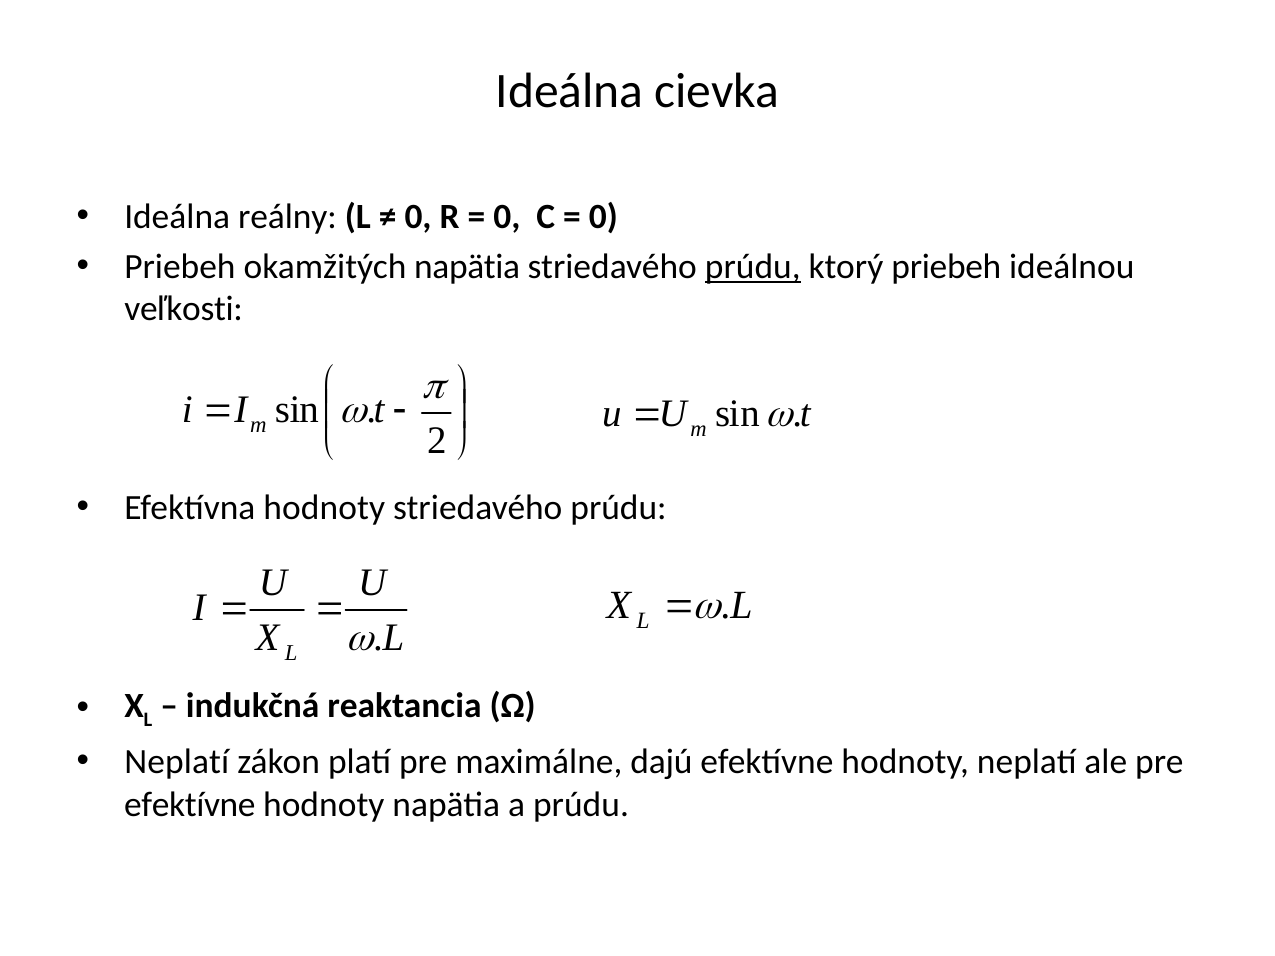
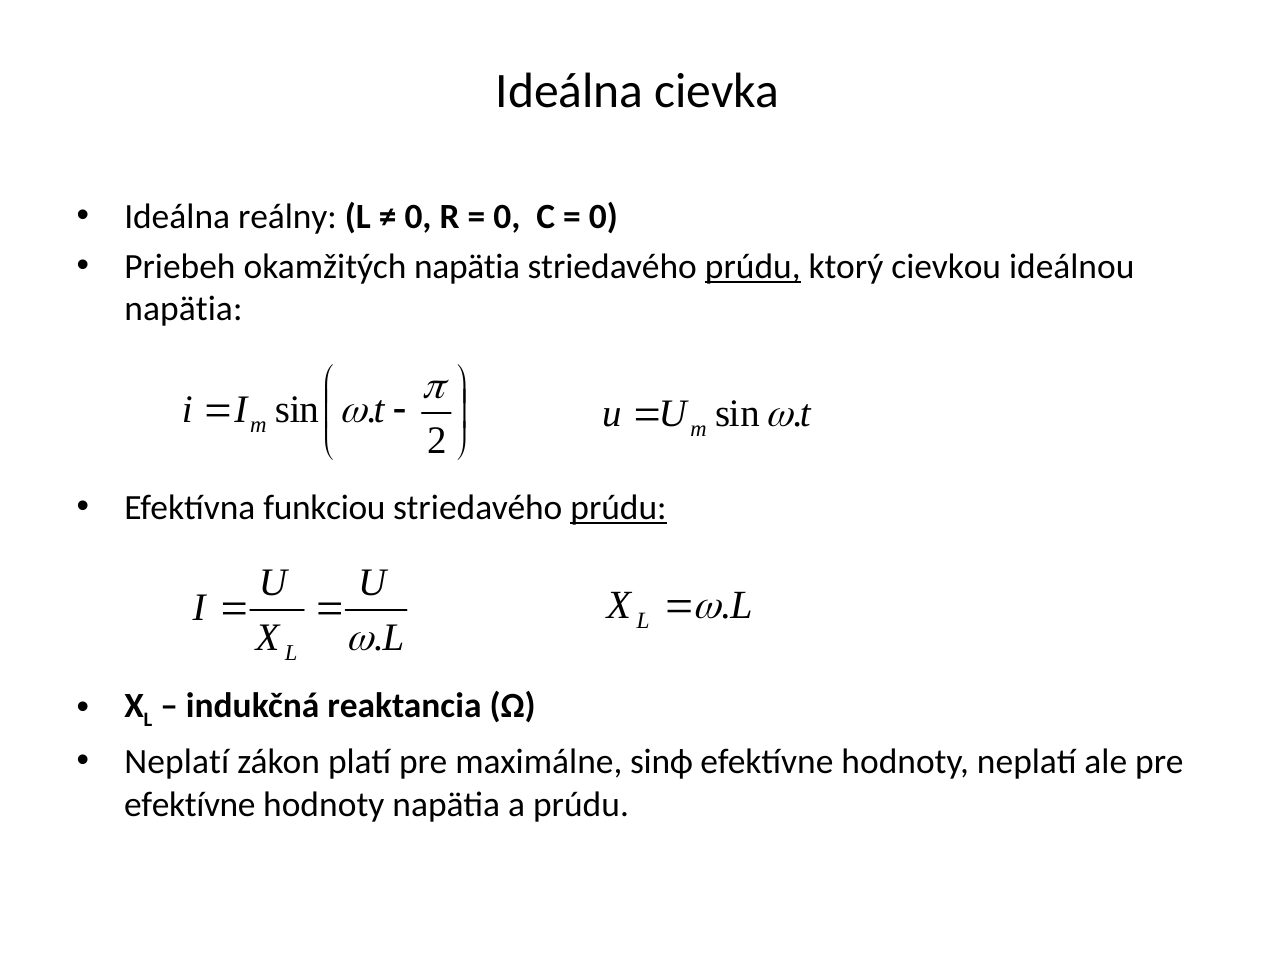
ktorý priebeh: priebeh -> cievkou
veľkosti at (184, 309): veľkosti -> napätia
Efektívna hodnoty: hodnoty -> funkciou
prúdu at (619, 508) underline: none -> present
dajú: dajú -> sinϕ
